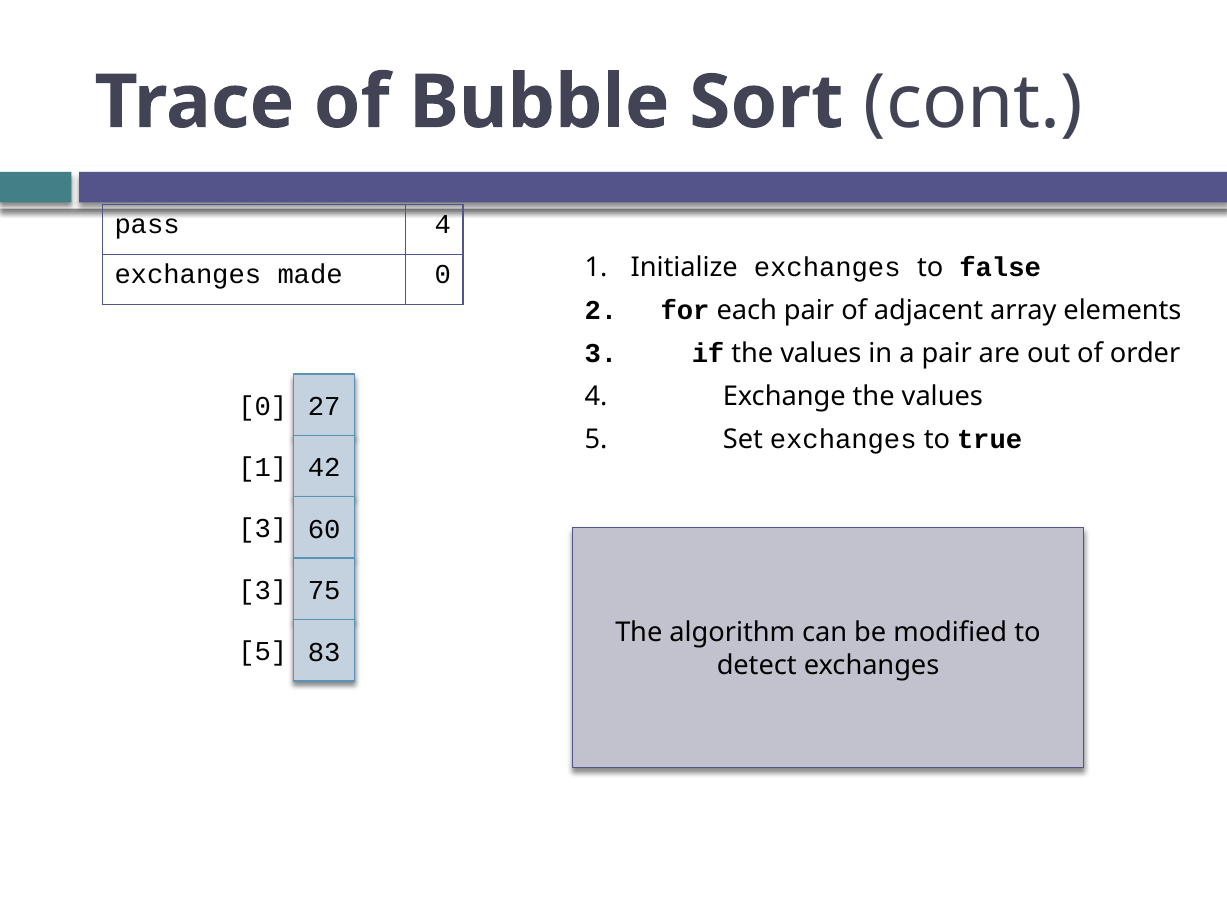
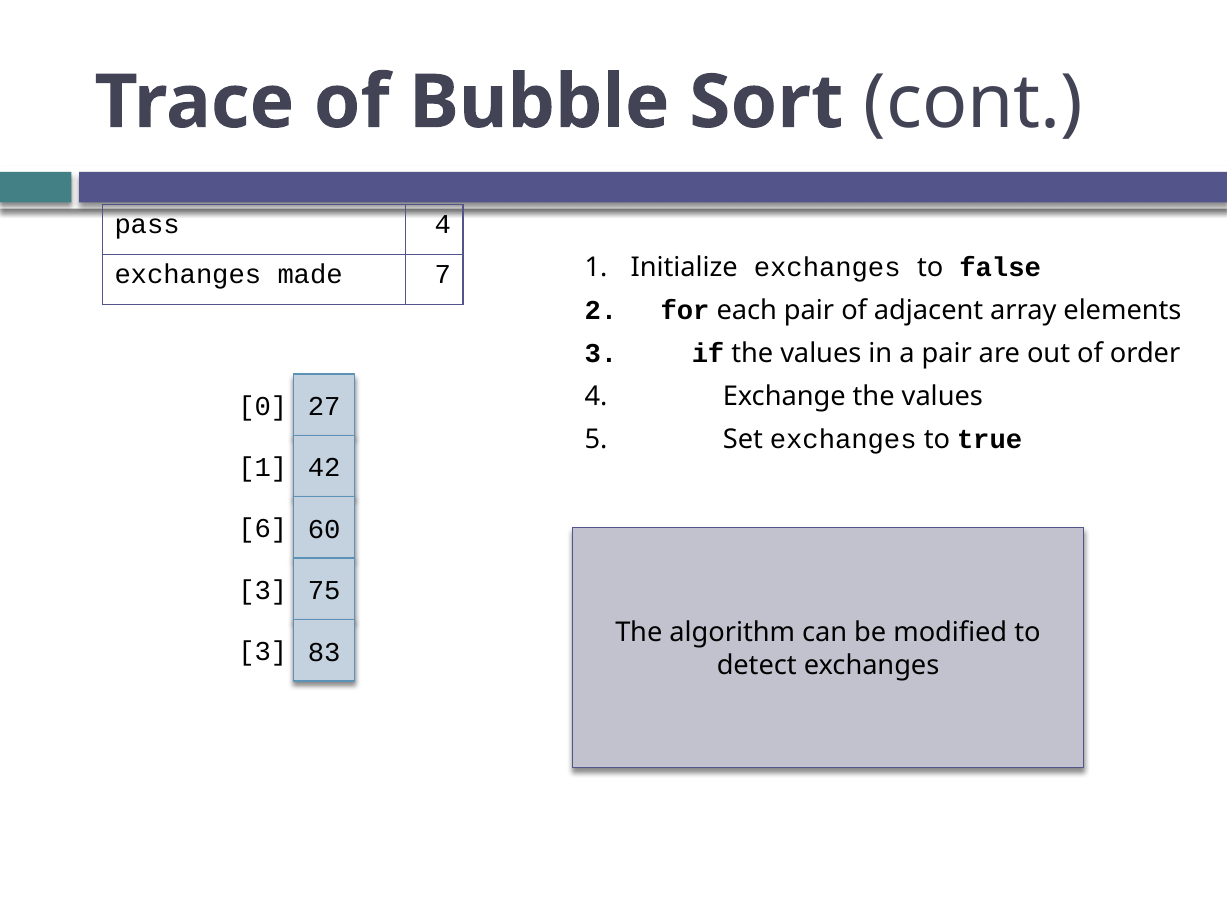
made 0: 0 -> 7
3 at (263, 529): 3 -> 6
5 at (263, 651): 5 -> 3
